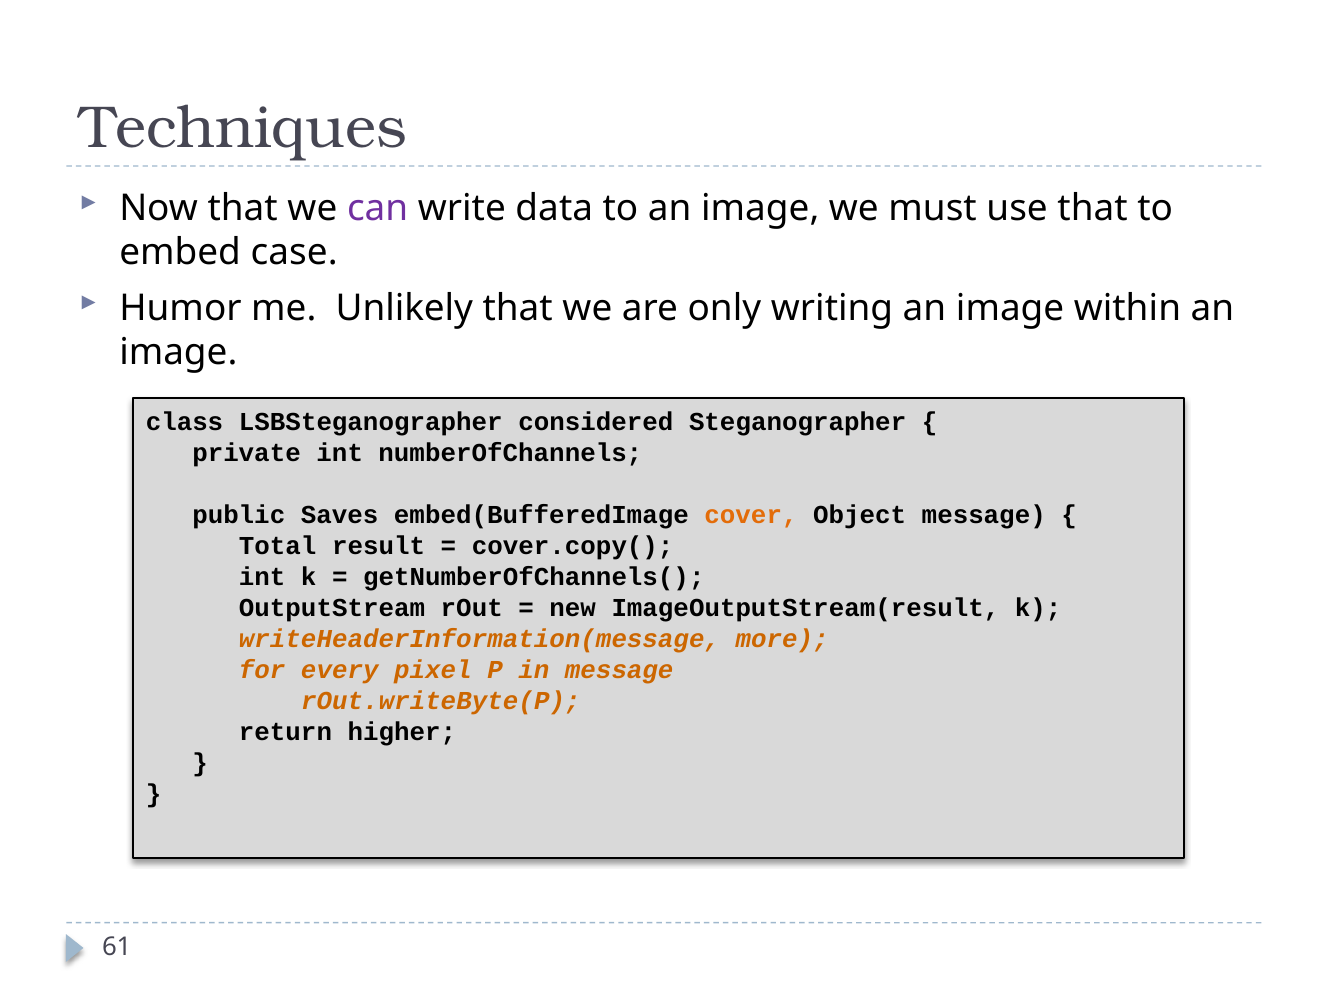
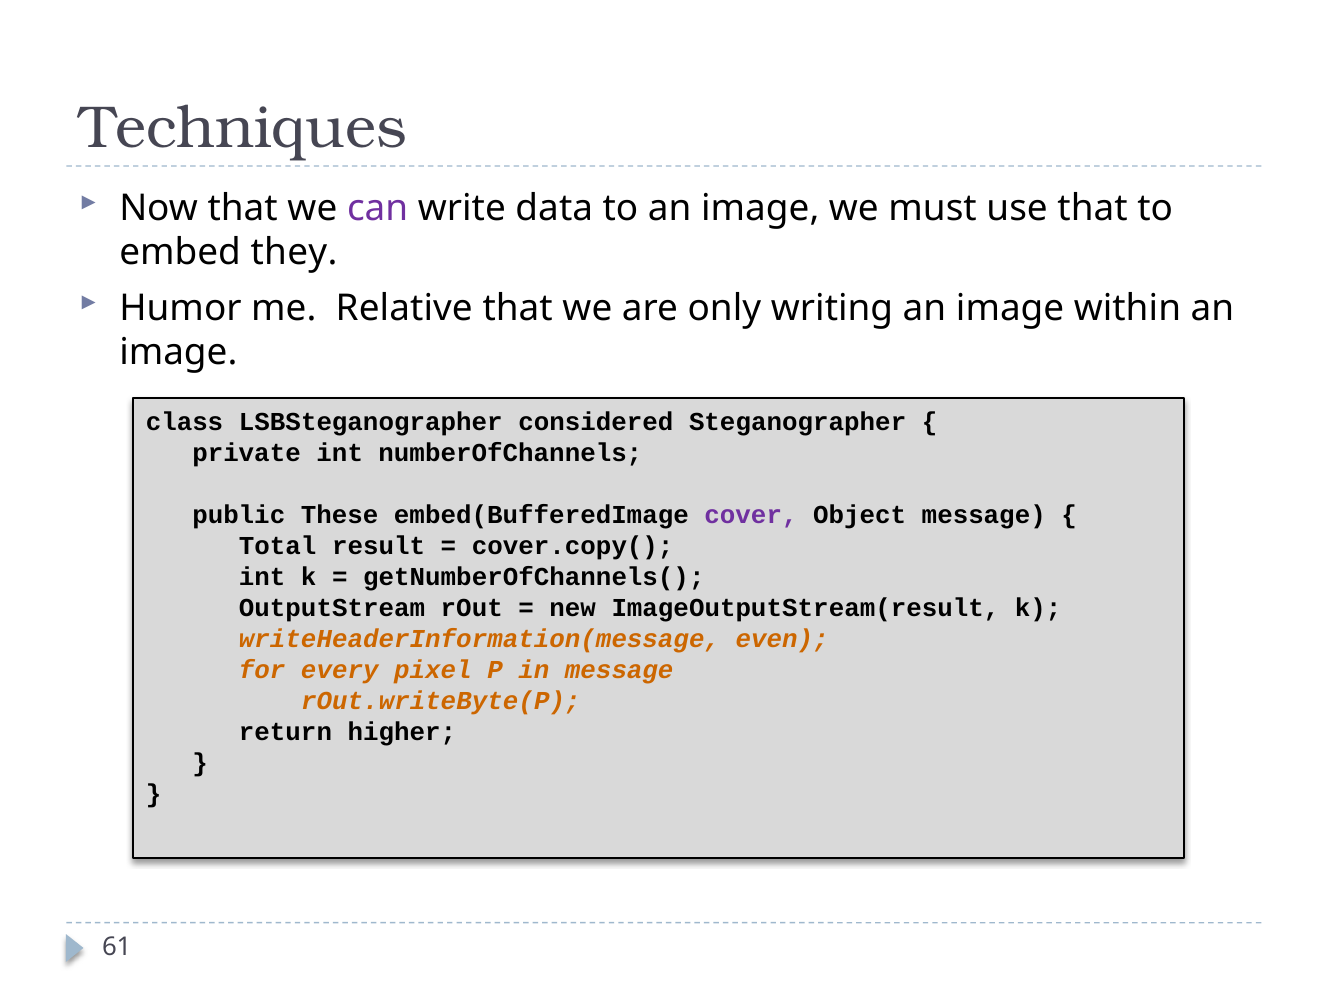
case: case -> they
Unlikely: Unlikely -> Relative
Saves: Saves -> These
cover colour: orange -> purple
more: more -> even
